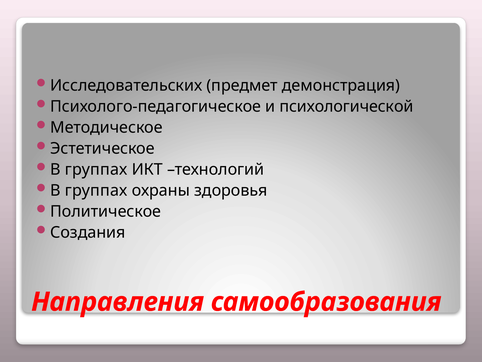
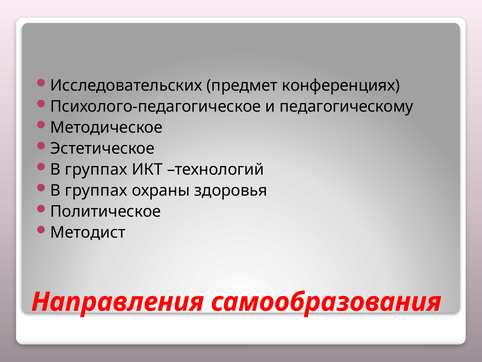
демонстрация: демонстрация -> конференциях
психологической: психологической -> педагогическому
Создания: Создания -> Методист
